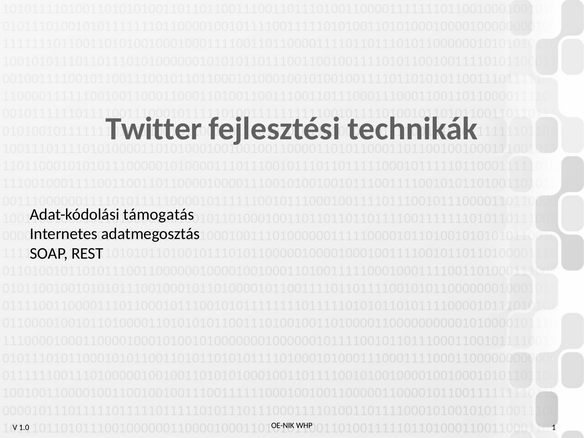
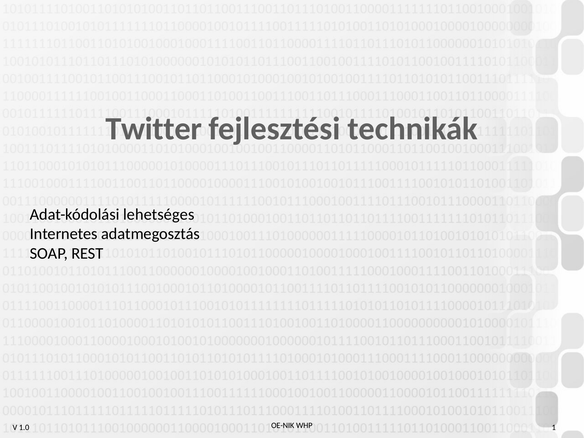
támogatás: támogatás -> lehetséges
